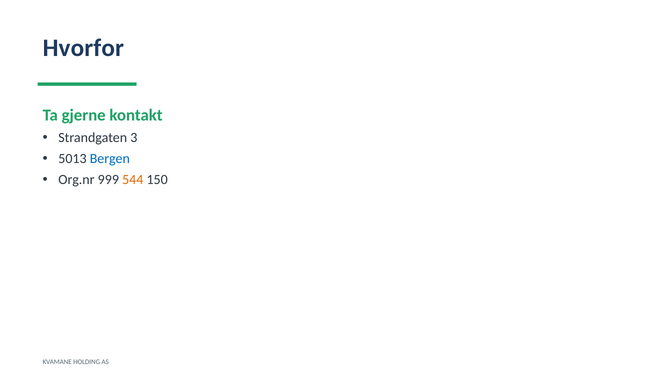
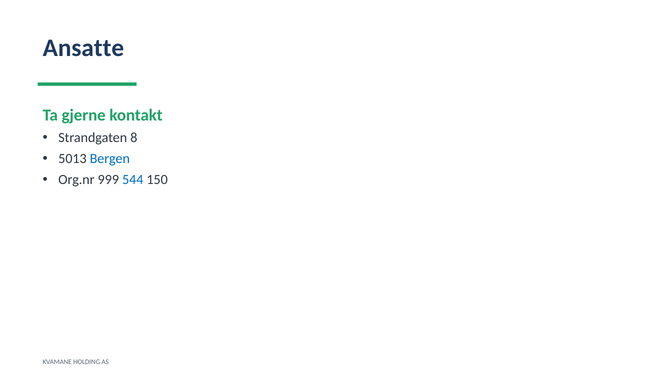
Hvorfor: Hvorfor -> Ansatte
3: 3 -> 8
544 colour: orange -> blue
